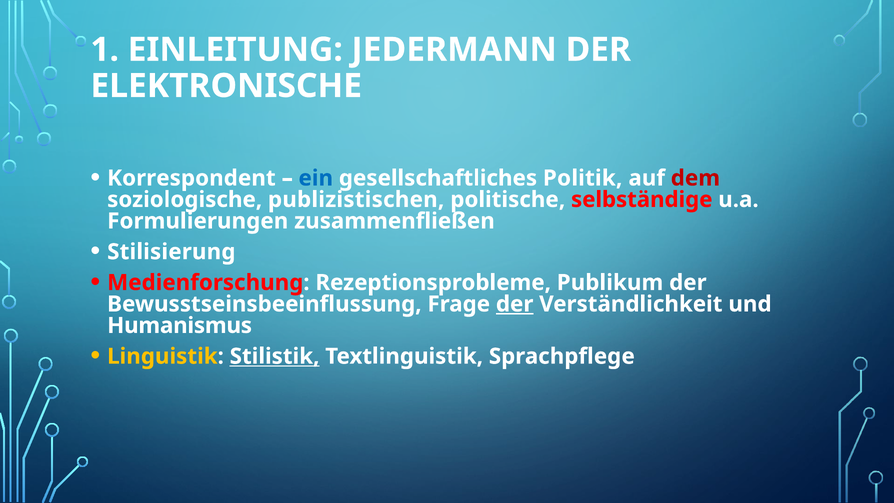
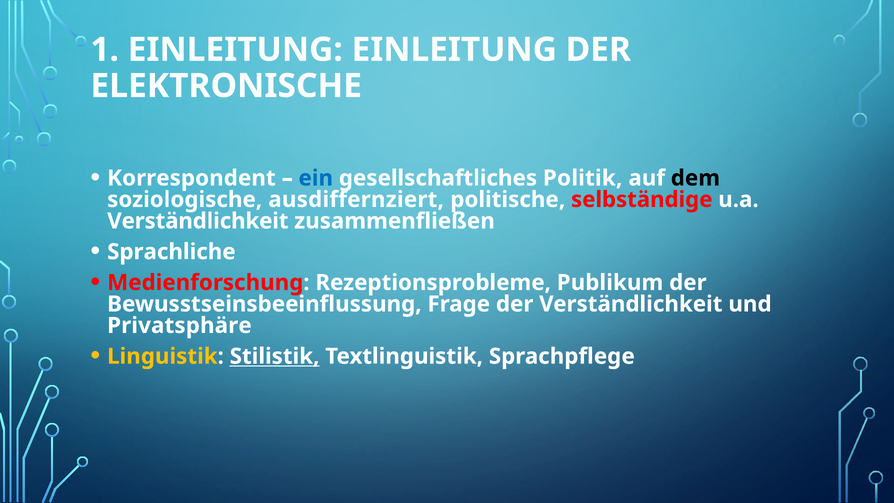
EINLEITUNG JEDERMANN: JEDERMANN -> EINLEITUNG
dem colour: red -> black
publizistischen: publizistischen -> ausdiffernziert
Formulierungen at (198, 221): Formulierungen -> Verständlichkeit
Stilisierung: Stilisierung -> Sprachliche
der at (515, 304) underline: present -> none
Humanismus: Humanismus -> Privatsphäre
